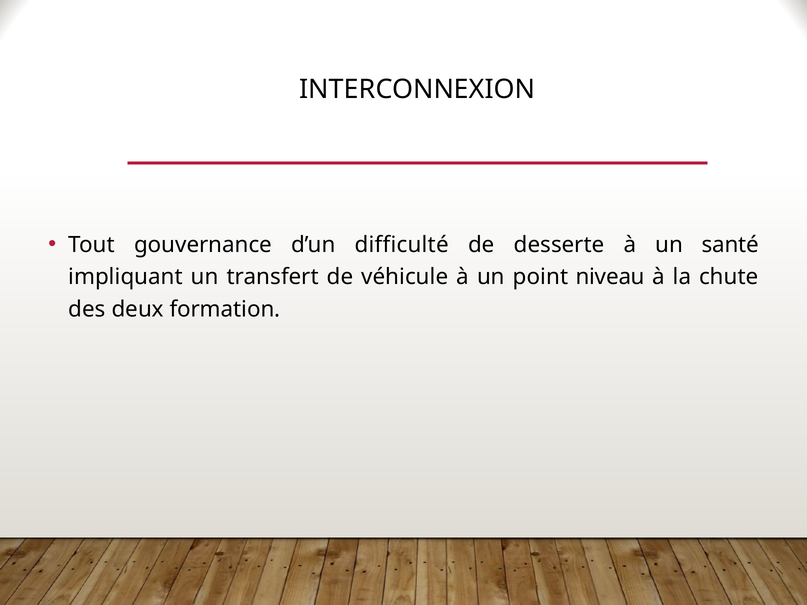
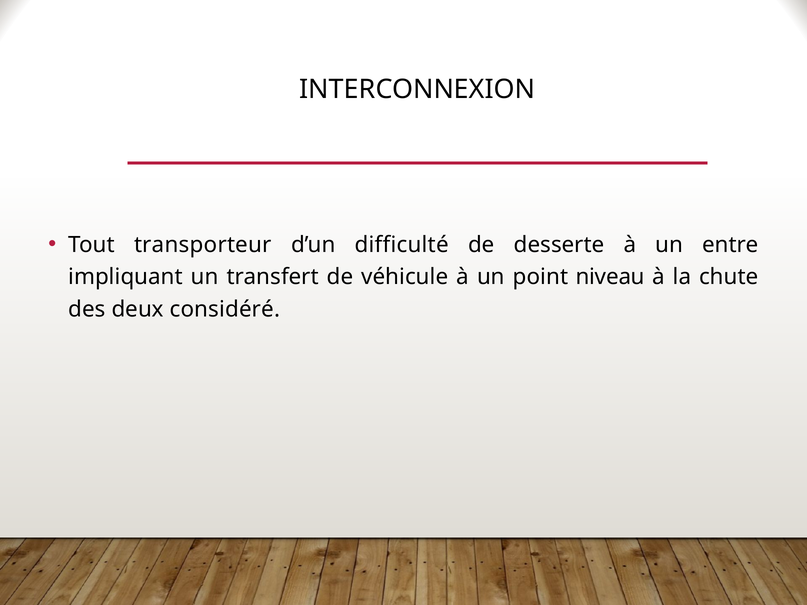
gouvernance: gouvernance -> transporteur
santé: santé -> entre
formation: formation -> considéré
